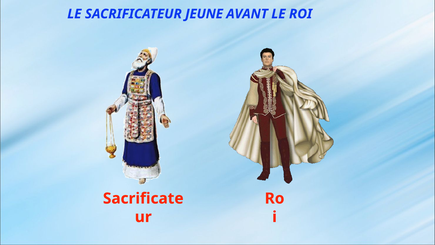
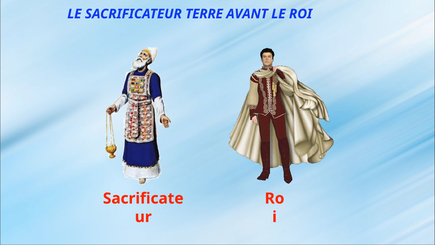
JEUNE: JEUNE -> TERRE
